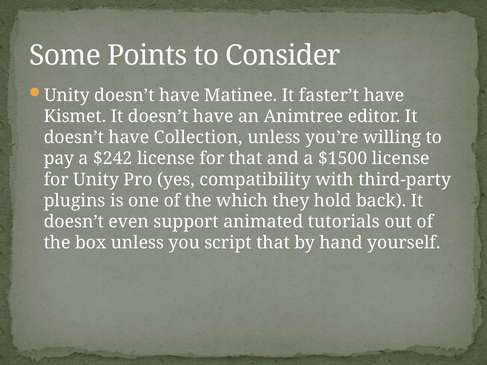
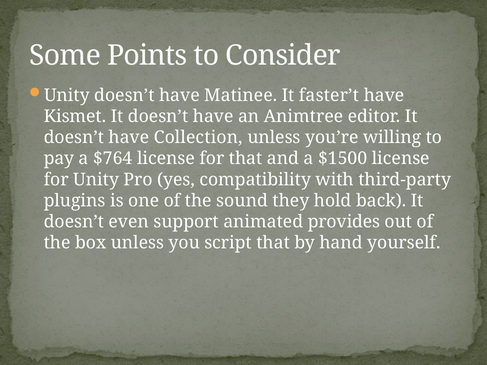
$242: $242 -> $764
which: which -> sound
tutorials: tutorials -> provides
